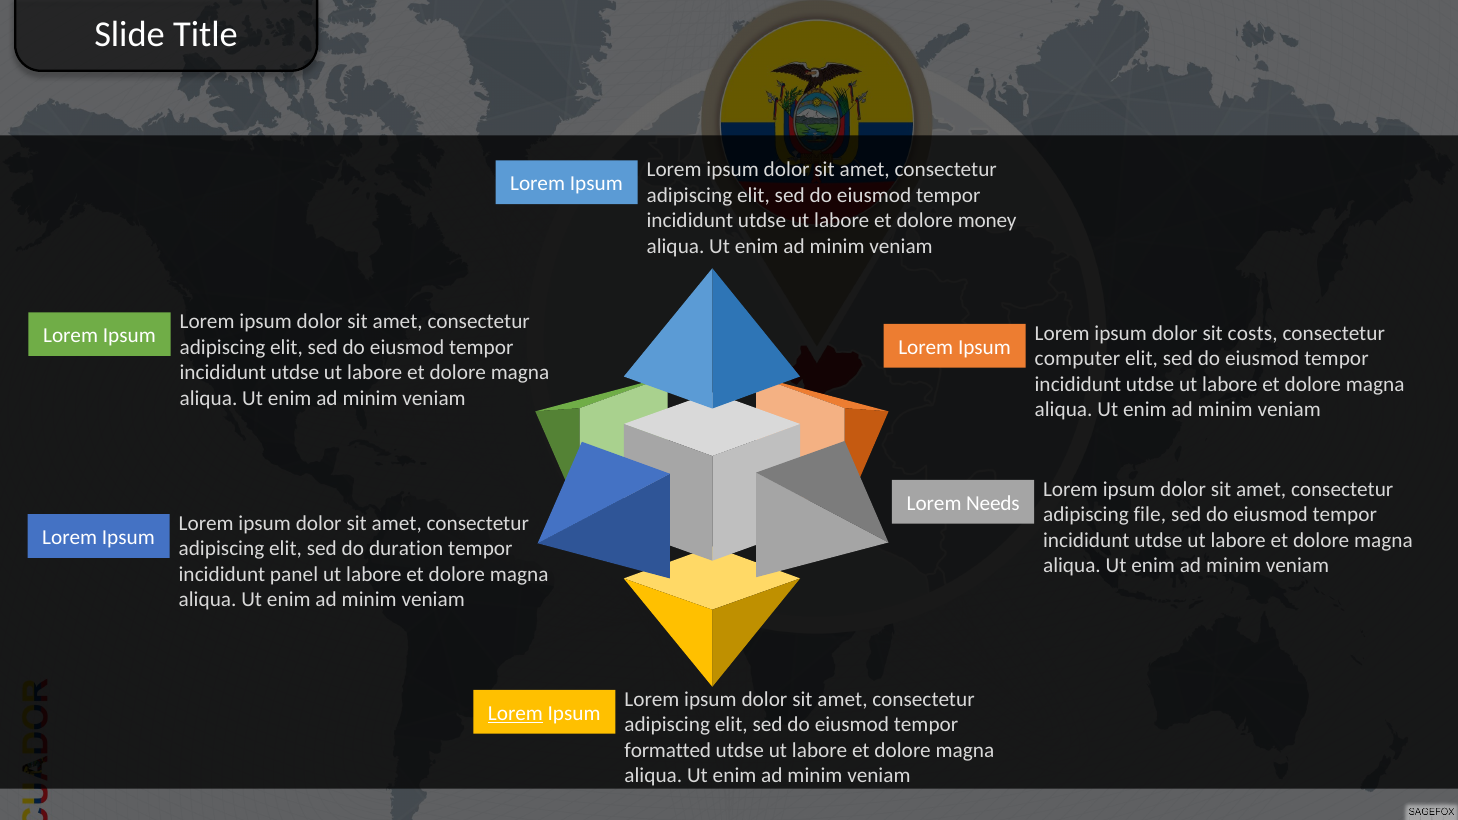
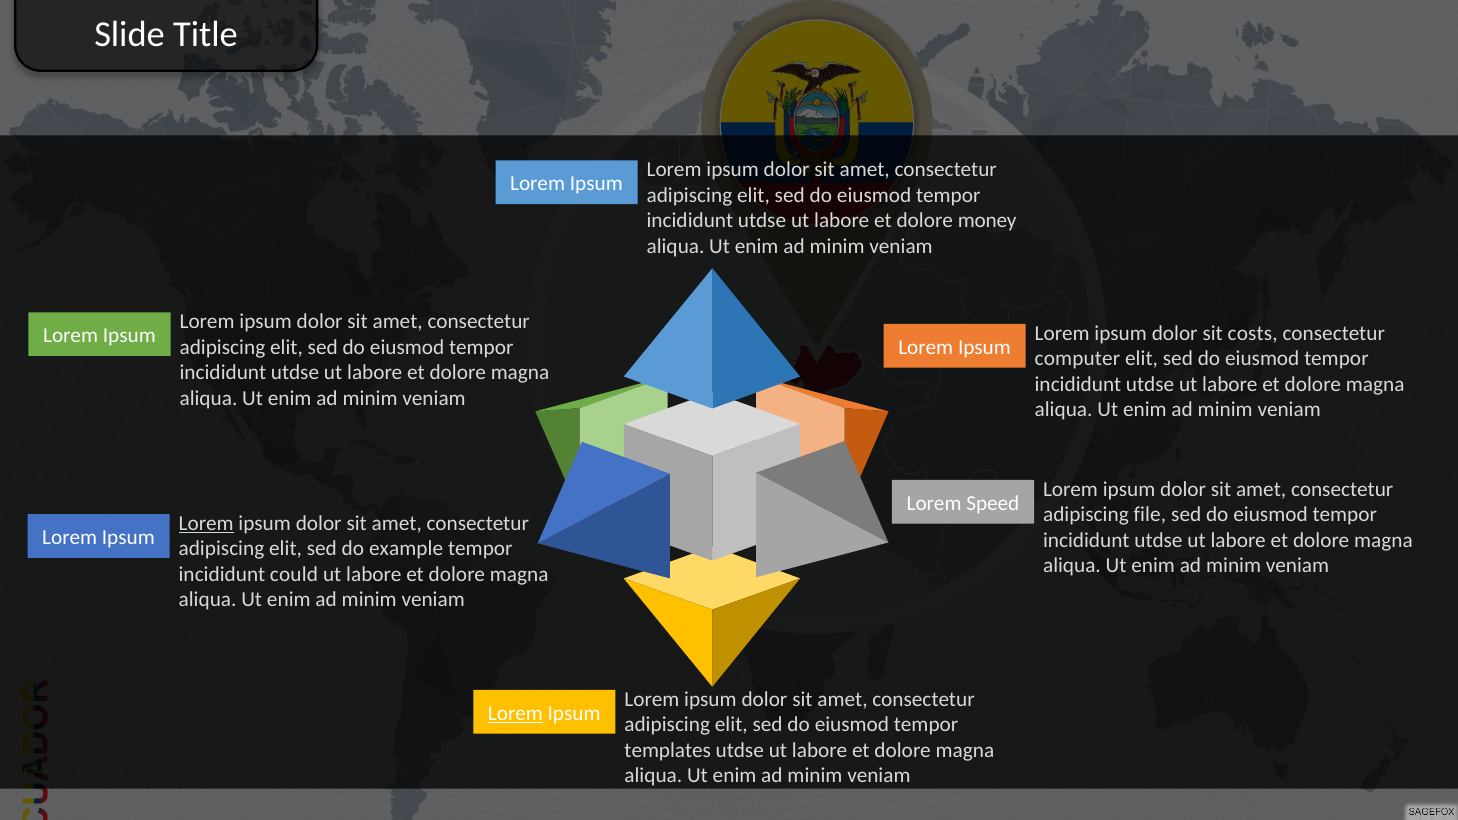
Needs: Needs -> Speed
Lorem at (206, 523) underline: none -> present
duration: duration -> example
panel: panel -> could
formatted: formatted -> templates
